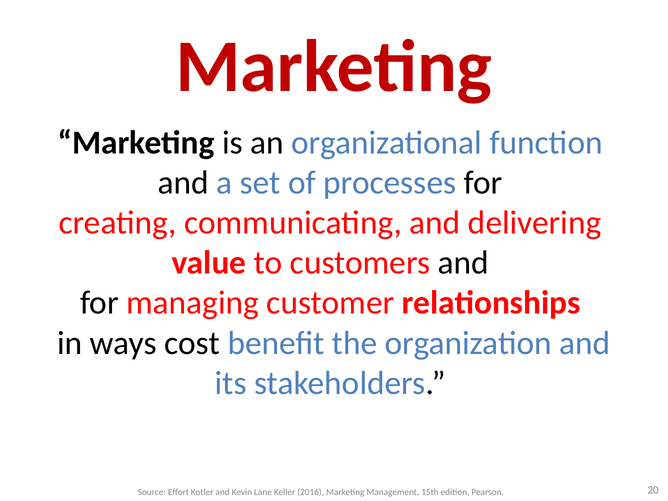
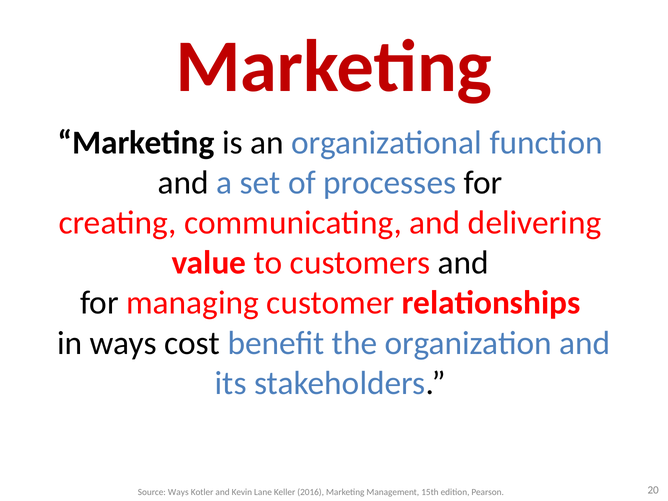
Source Effort: Effort -> Ways
